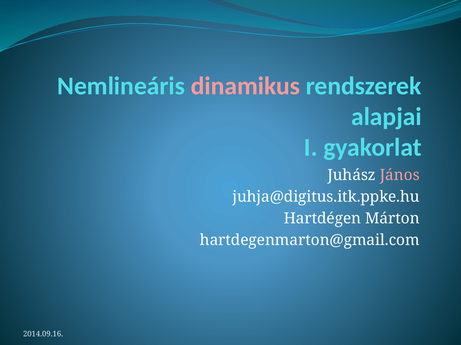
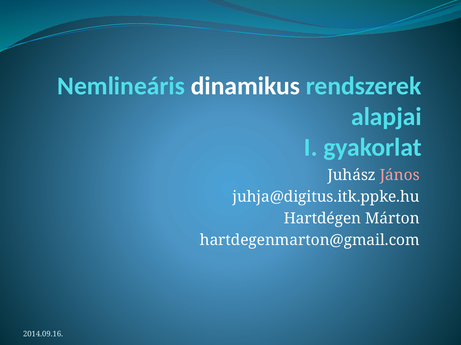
dinamikus colour: pink -> white
